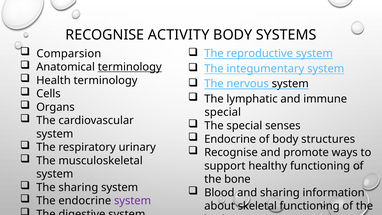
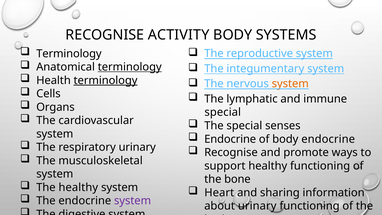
Comparsion at (69, 54): Comparsion -> Terminology
terminology at (106, 80) underline: none -> present
system at (290, 84) colour: black -> orange
body structures: structures -> endocrine
The sharing: sharing -> healthy
Blood: Blood -> Heart
about skeletal: skeletal -> urinary
